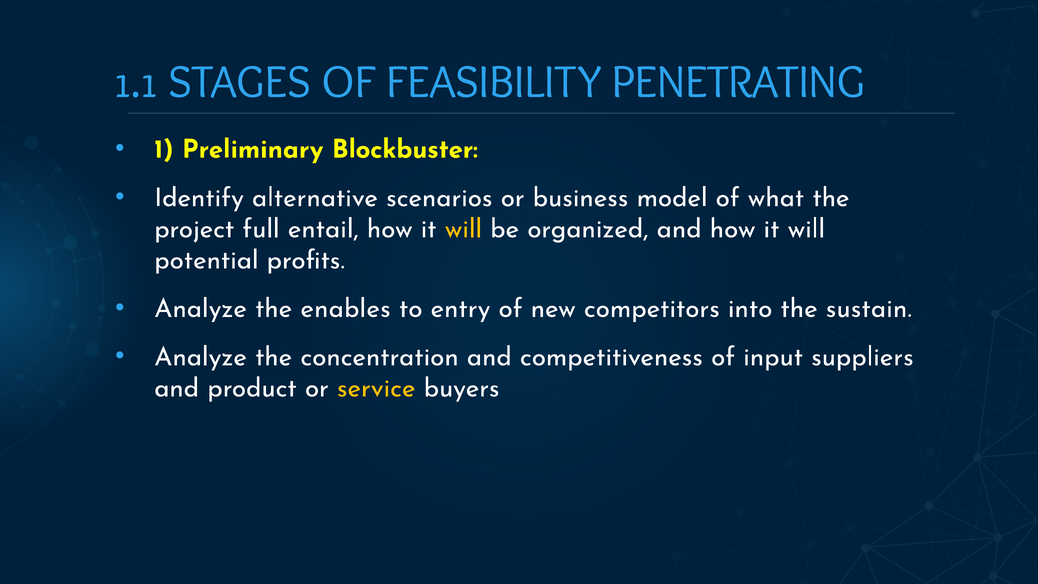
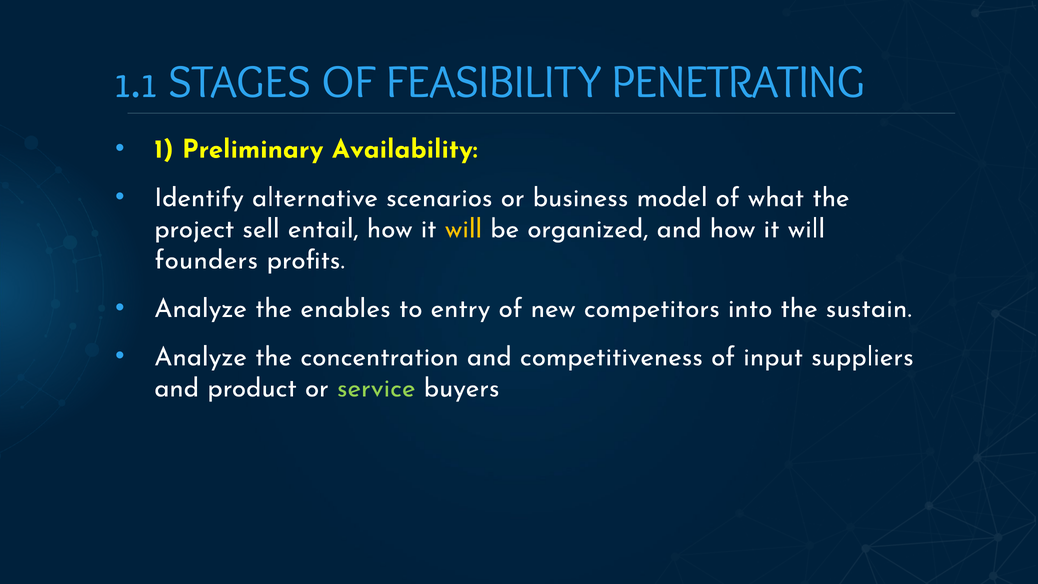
Blockbuster: Blockbuster -> Availability
full: full -> sell
potential: potential -> founders
service colour: yellow -> light green
